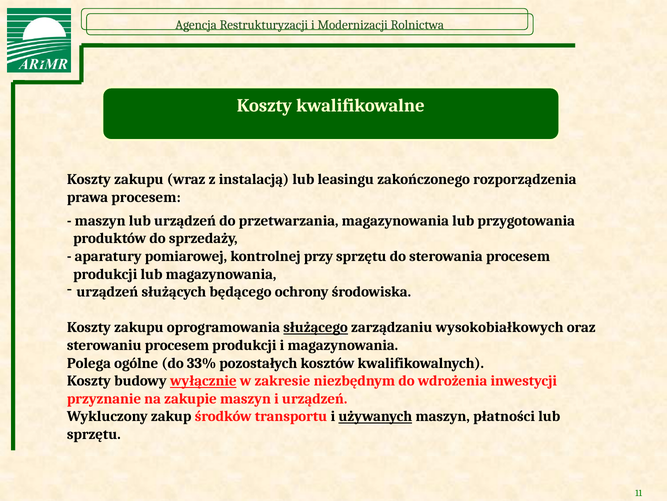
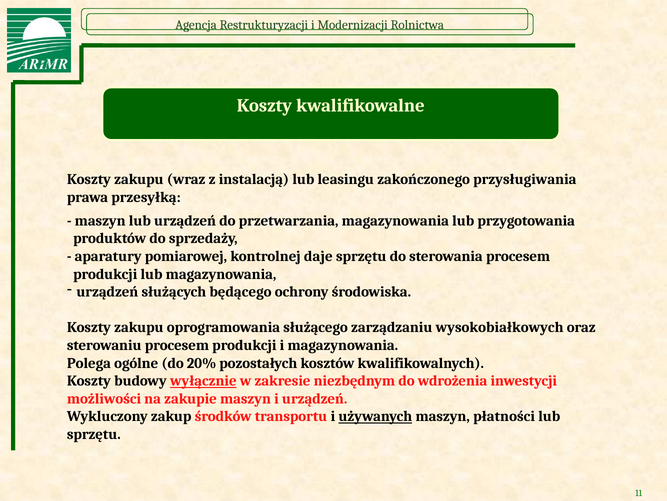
rozporządzenia: rozporządzenia -> przysługiwania
prawa procesem: procesem -> przesyłką
przy: przy -> daje
służącego underline: present -> none
33%: 33% -> 20%
przyznanie: przyznanie -> możliwości
